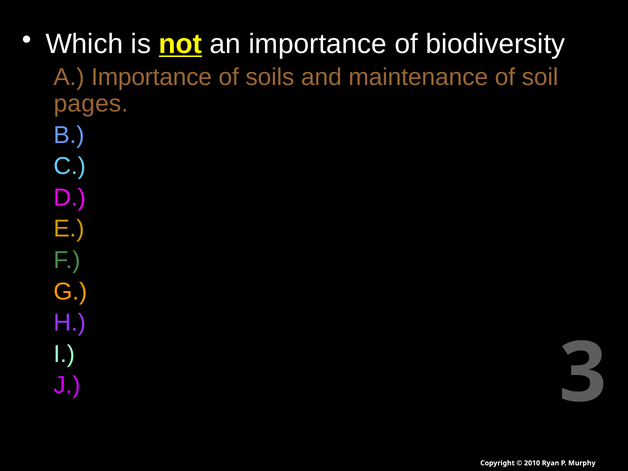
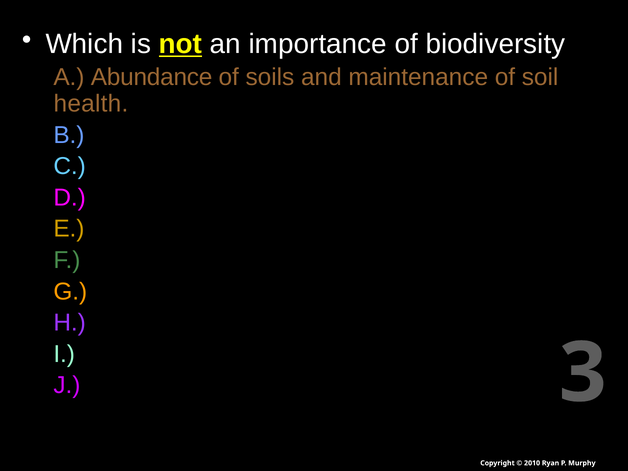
A Importance: Importance -> Abundance
pages at (91, 104): pages -> health
